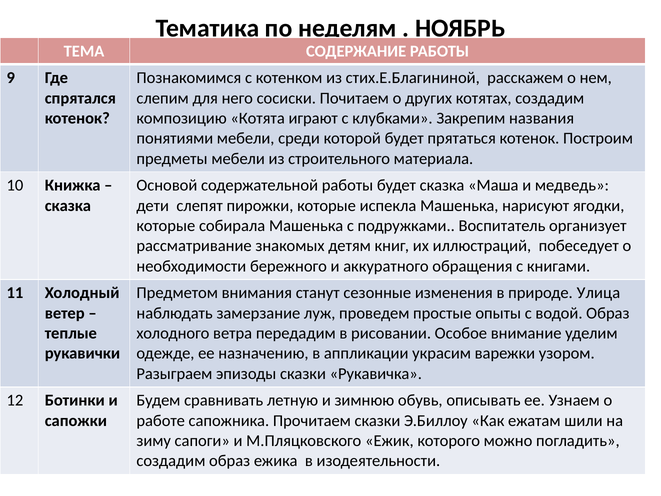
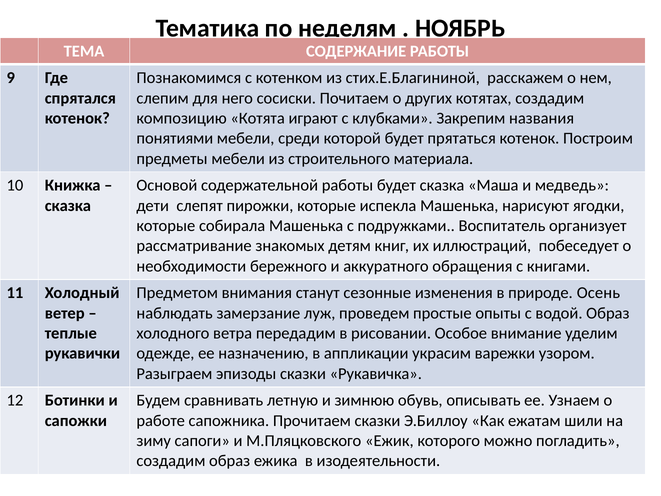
Улица: Улица -> Осень
